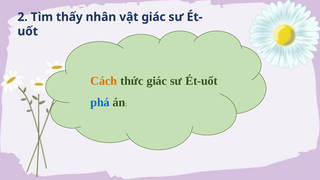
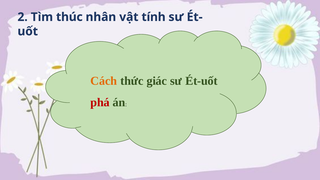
thấy: thấy -> thúc
vật giác: giác -> tính
phá colour: blue -> red
